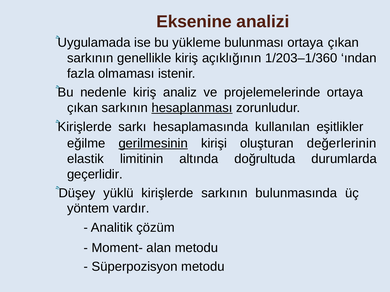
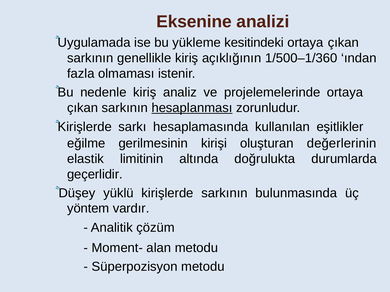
bulunması: bulunması -> kesitindeki
1/203–1/360: 1/203–1/360 -> 1/500–1/360
gerilmesinin underline: present -> none
doğrultuda: doğrultuda -> doğrulukta
